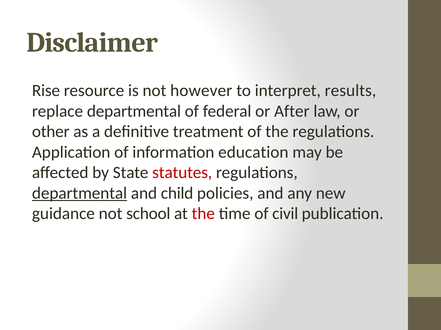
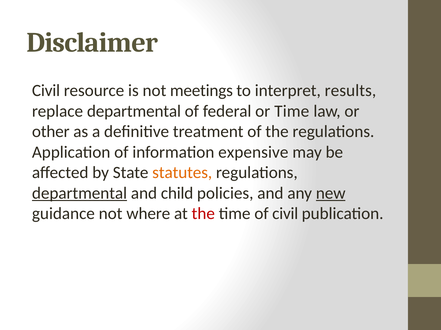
Rise at (46, 91): Rise -> Civil
however: however -> meetings
or After: After -> Time
education: education -> expensive
statutes colour: red -> orange
new underline: none -> present
school: school -> where
